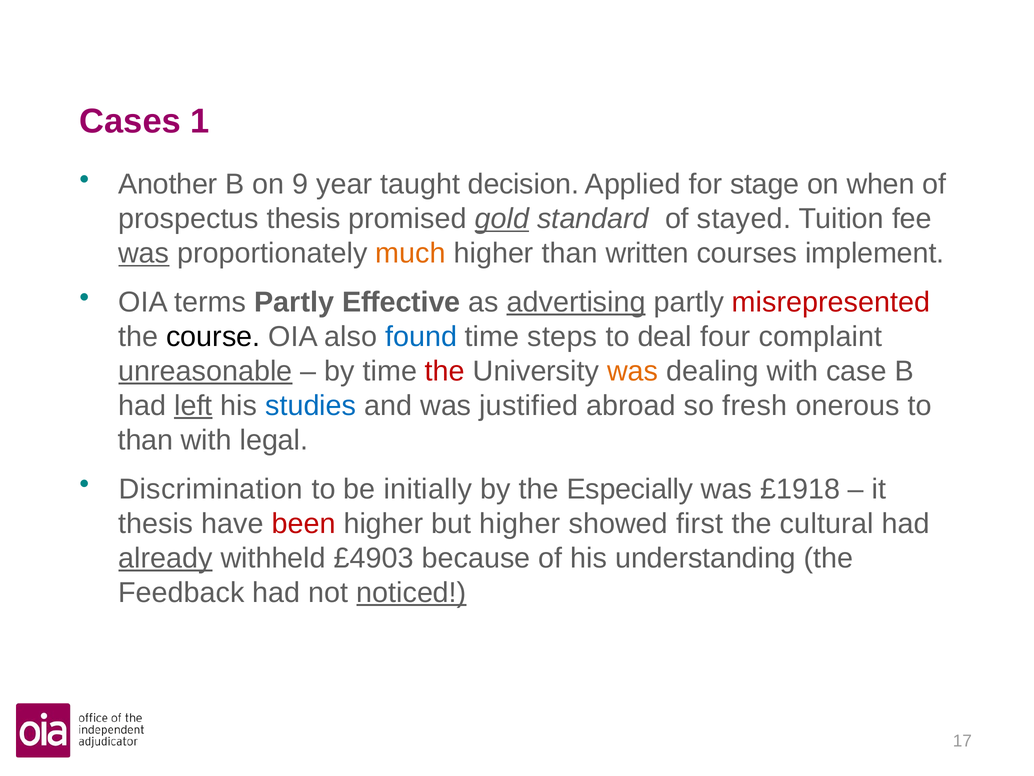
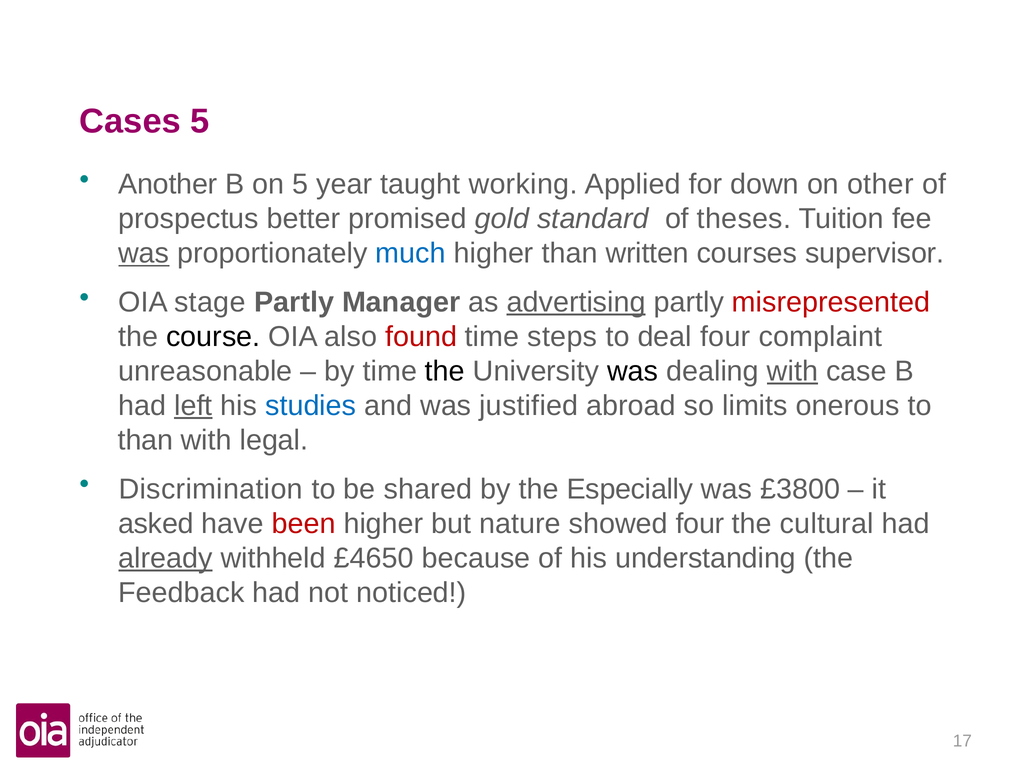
Cases 1: 1 -> 5
on 9: 9 -> 5
decision: decision -> working
stage: stage -> down
when: when -> other
prospectus thesis: thesis -> better
gold underline: present -> none
stayed: stayed -> theses
much colour: orange -> blue
implement: implement -> supervisor
terms: terms -> stage
Effective: Effective -> Manager
found colour: blue -> red
unreasonable underline: present -> none
the at (445, 371) colour: red -> black
was at (633, 371) colour: orange -> black
with at (792, 371) underline: none -> present
fresh: fresh -> limits
initially: initially -> shared
£1918: £1918 -> £3800
thesis at (156, 523): thesis -> asked
but higher: higher -> nature
showed first: first -> four
£4903: £4903 -> £4650
noticed underline: present -> none
